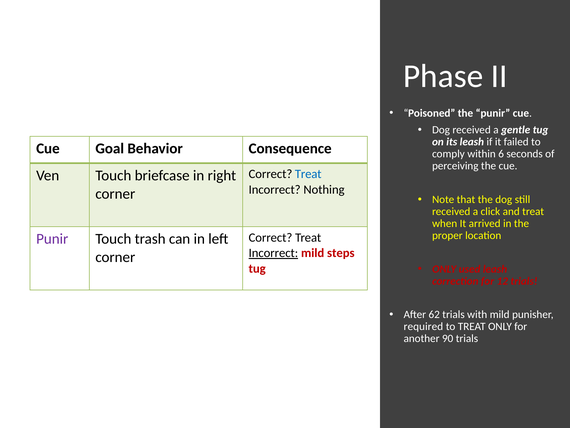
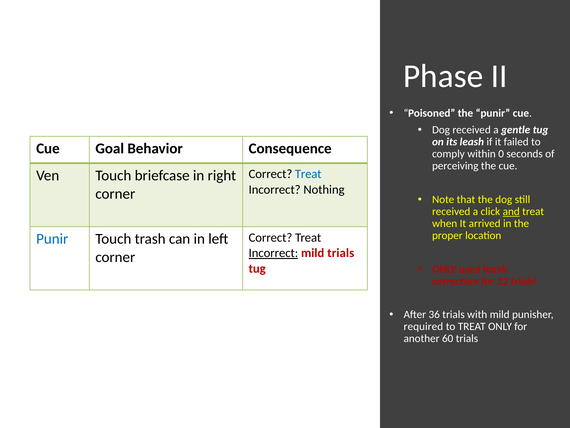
6: 6 -> 0
and underline: none -> present
Punir at (52, 239) colour: purple -> blue
mild steps: steps -> trials
62: 62 -> 36
90: 90 -> 60
